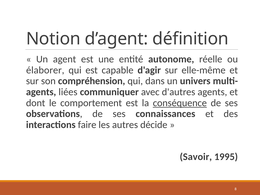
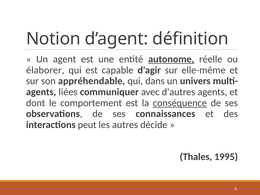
autonome underline: none -> present
compréhension: compréhension -> appréhendable
faire: faire -> peut
Savoir: Savoir -> Thales
